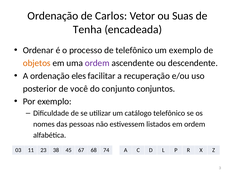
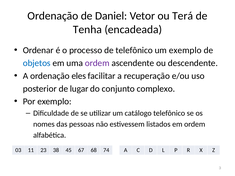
Carlos: Carlos -> Daniel
Suas: Suas -> Terá
objetos colour: orange -> blue
você: você -> lugar
conjuntos: conjuntos -> complexo
